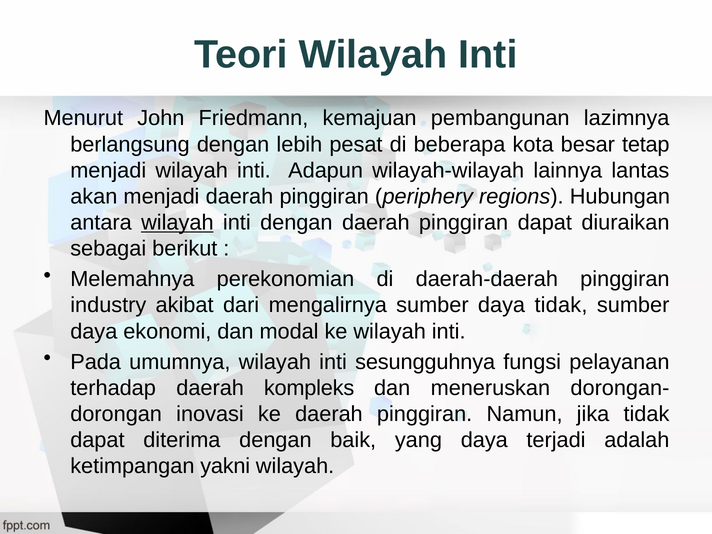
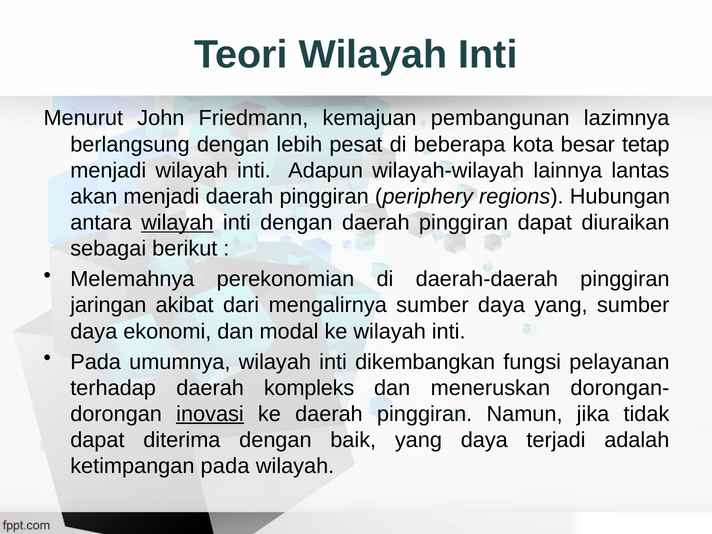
industry: industry -> jaringan
daya tidak: tidak -> yang
sesungguhnya: sesungguhnya -> dikembangkan
inovasi underline: none -> present
ketimpangan yakni: yakni -> pada
